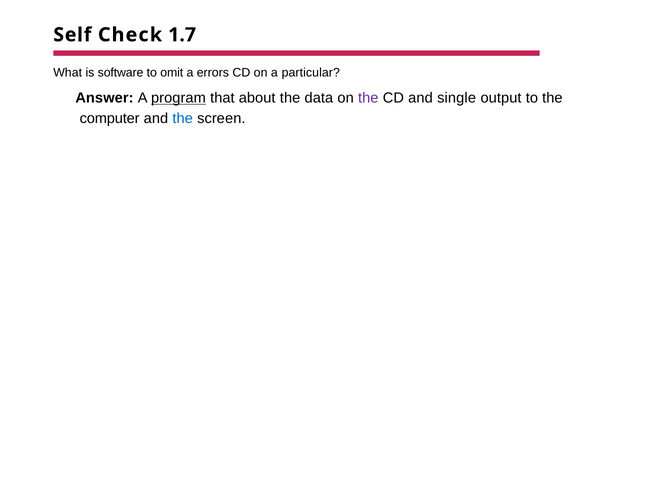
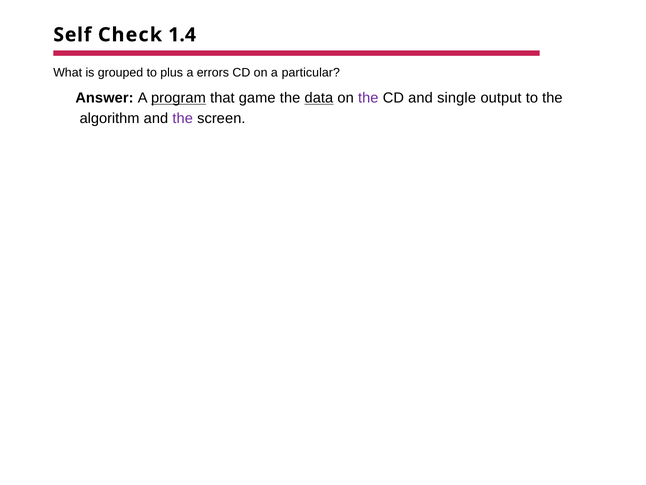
1.7: 1.7 -> 1.4
software: software -> grouped
omit: omit -> plus
about: about -> game
data underline: none -> present
computer: computer -> algorithm
the at (183, 118) colour: blue -> purple
